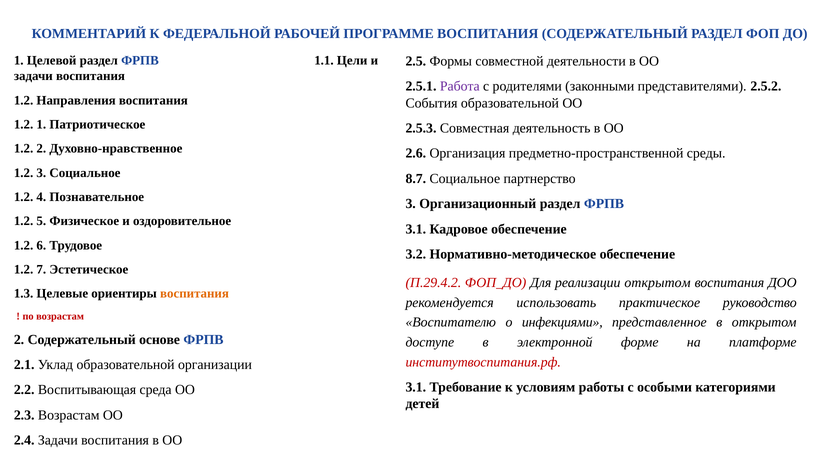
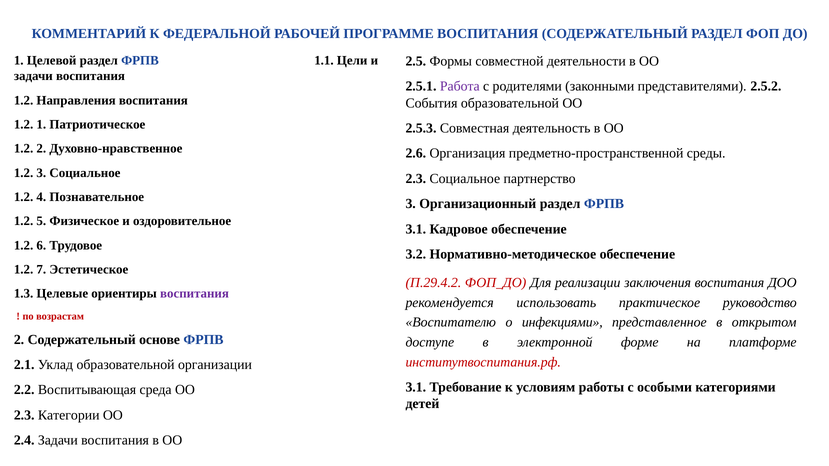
8.7 at (416, 179): 8.7 -> 2.3
реализации открытом: открытом -> заключения
воспитания at (194, 294) colour: orange -> purple
2.3 Возрастам: Возрастам -> Категории
